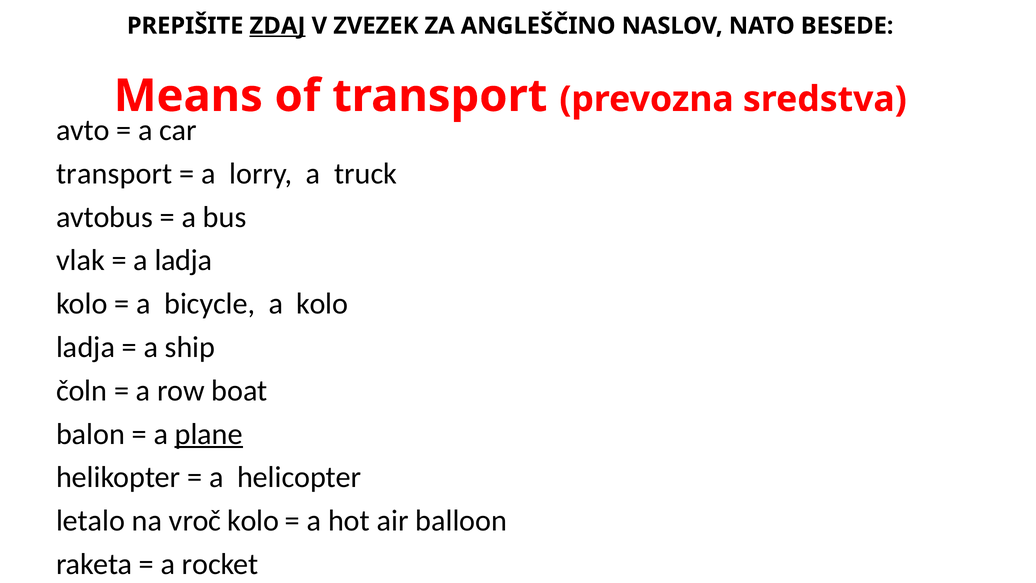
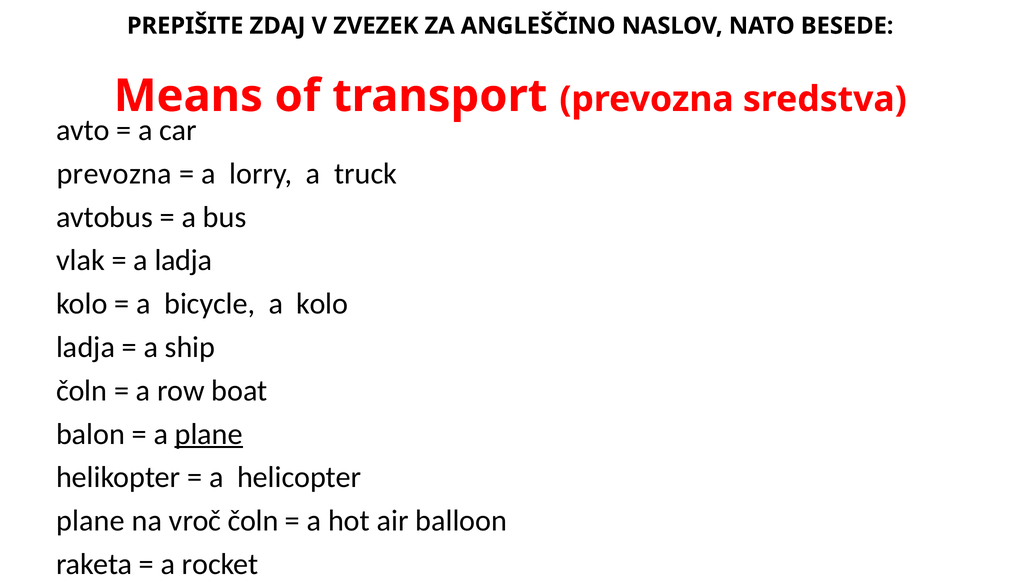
ZDAJ underline: present -> none
transport at (114, 174): transport -> prevozna
letalo at (91, 521): letalo -> plane
vroč kolo: kolo -> čoln
